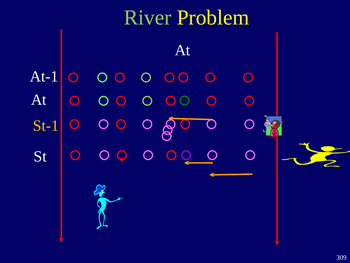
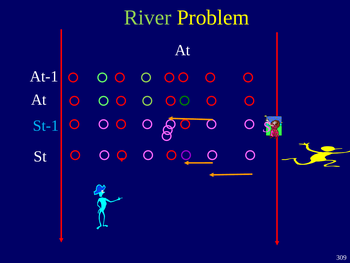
St-1 colour: yellow -> light blue
